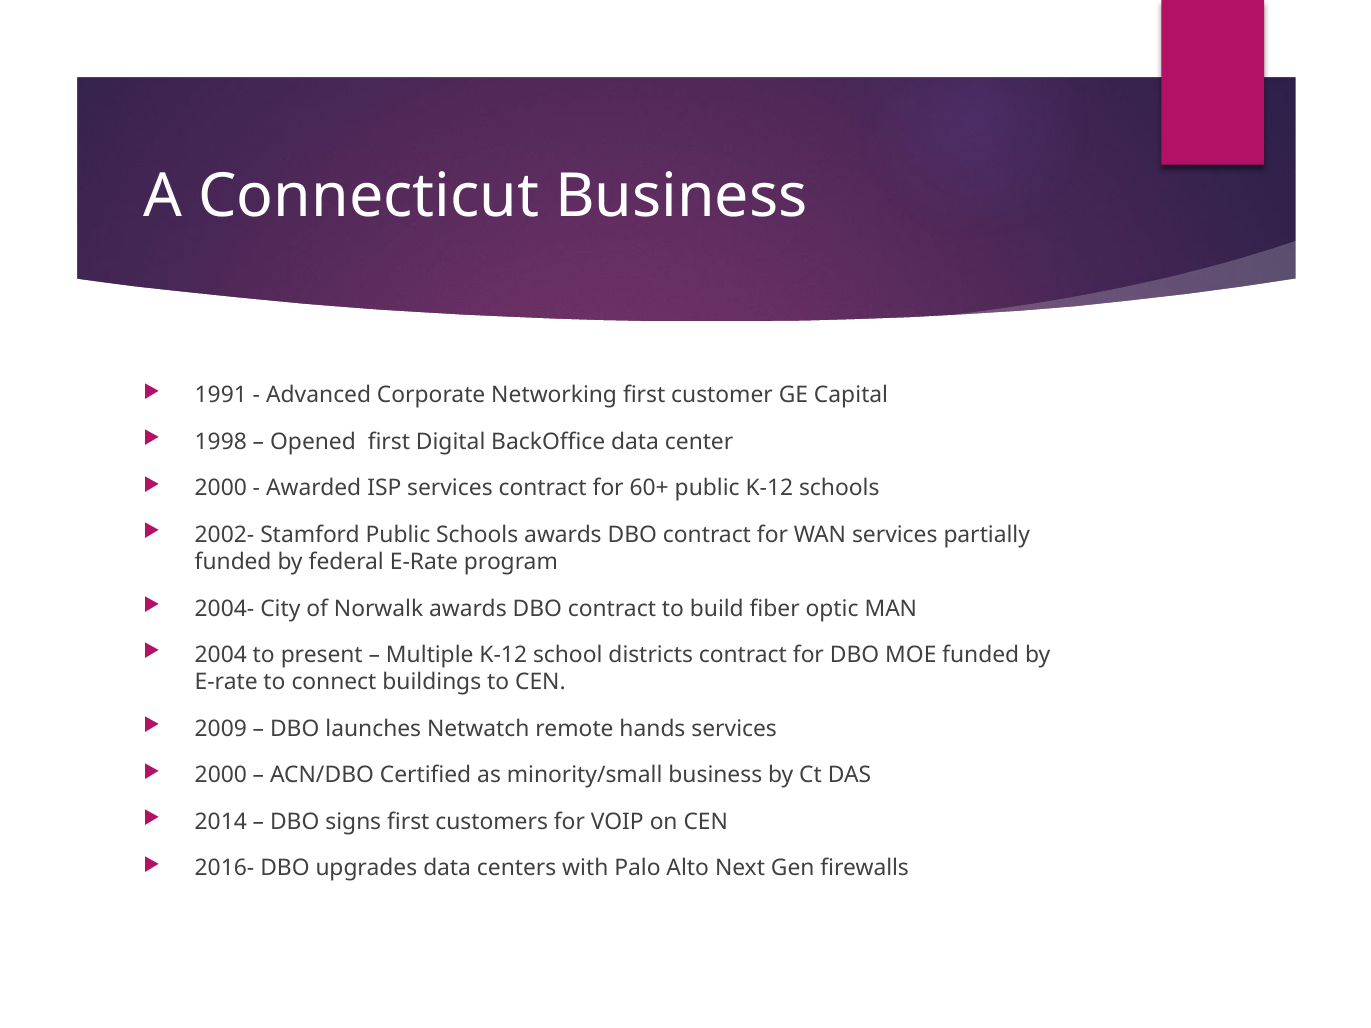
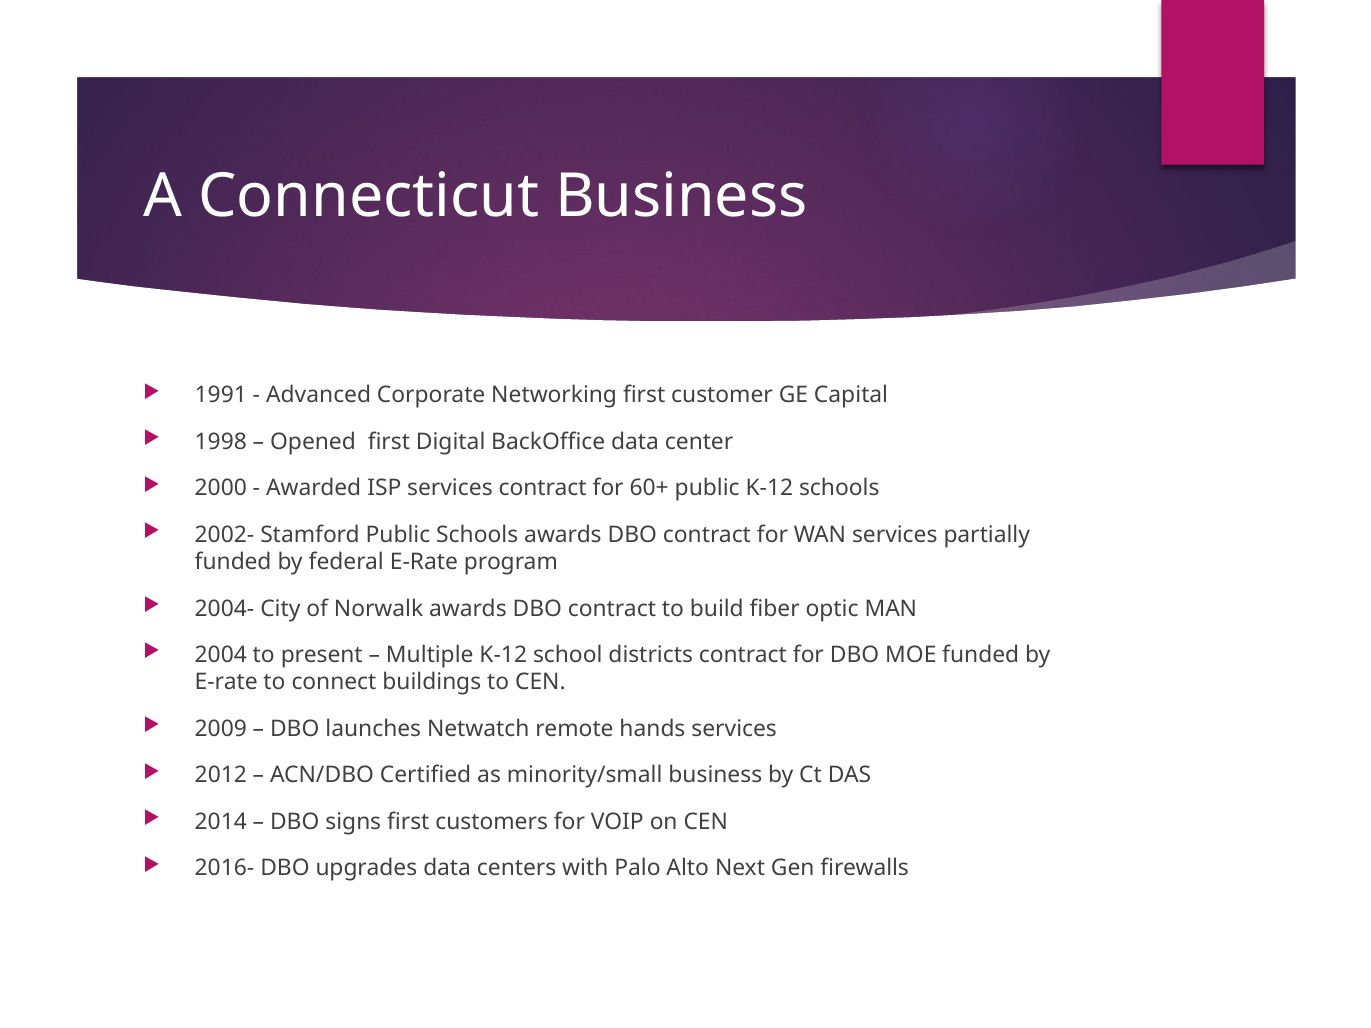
2000 at (221, 776): 2000 -> 2012
